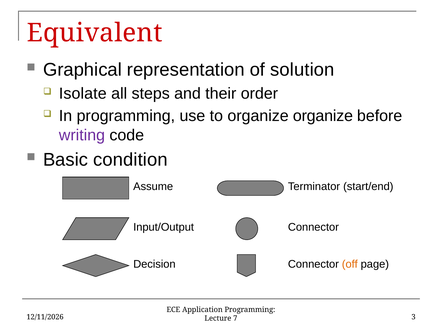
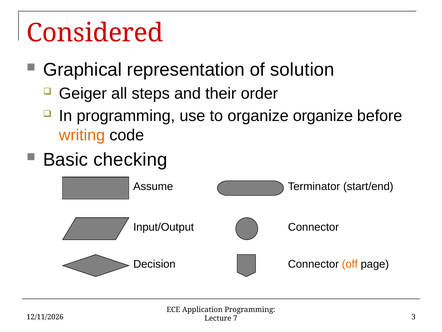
Equivalent: Equivalent -> Considered
Isolate: Isolate -> Geiger
writing colour: purple -> orange
condition: condition -> checking
